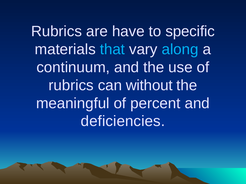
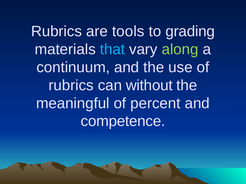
have: have -> tools
specific: specific -> grading
along colour: light blue -> light green
deficiencies: deficiencies -> competence
